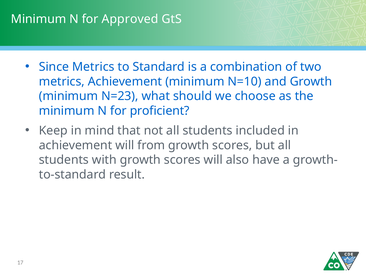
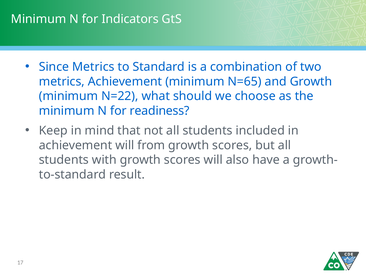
Approved: Approved -> Indicators
N=10: N=10 -> N=65
N=23: N=23 -> N=22
proficient: proficient -> readiness
